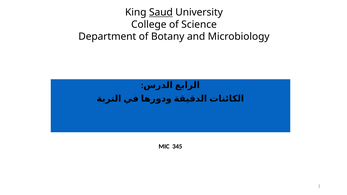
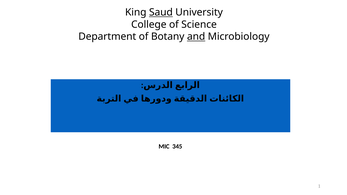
and underline: none -> present
